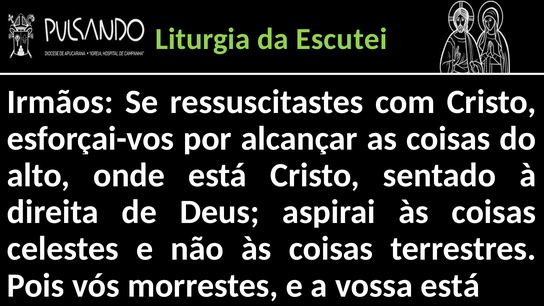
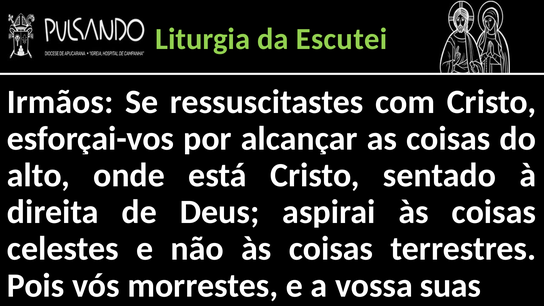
vossa está: está -> suas
